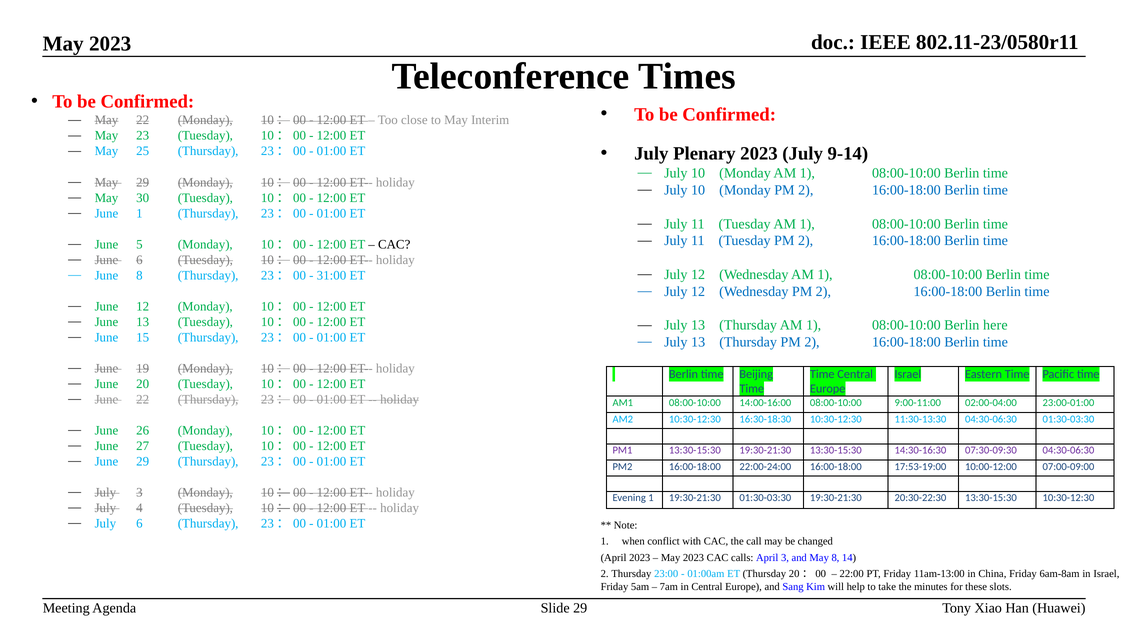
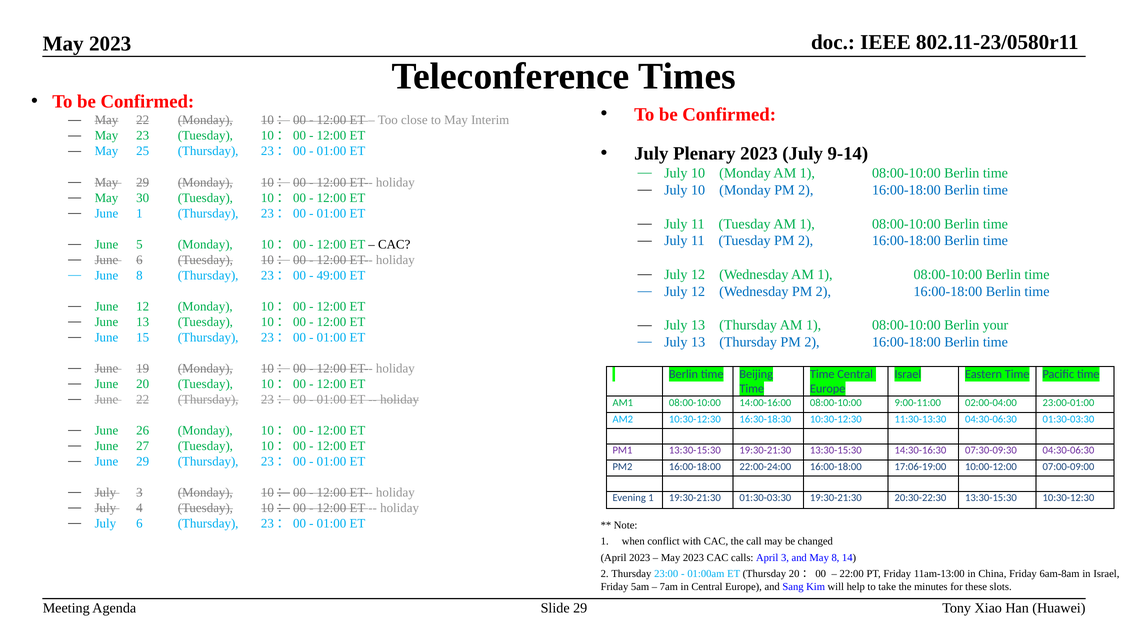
31:00: 31:00 -> 49:00
here: here -> your
17:53-19:00: 17:53-19:00 -> 17:06-19:00
